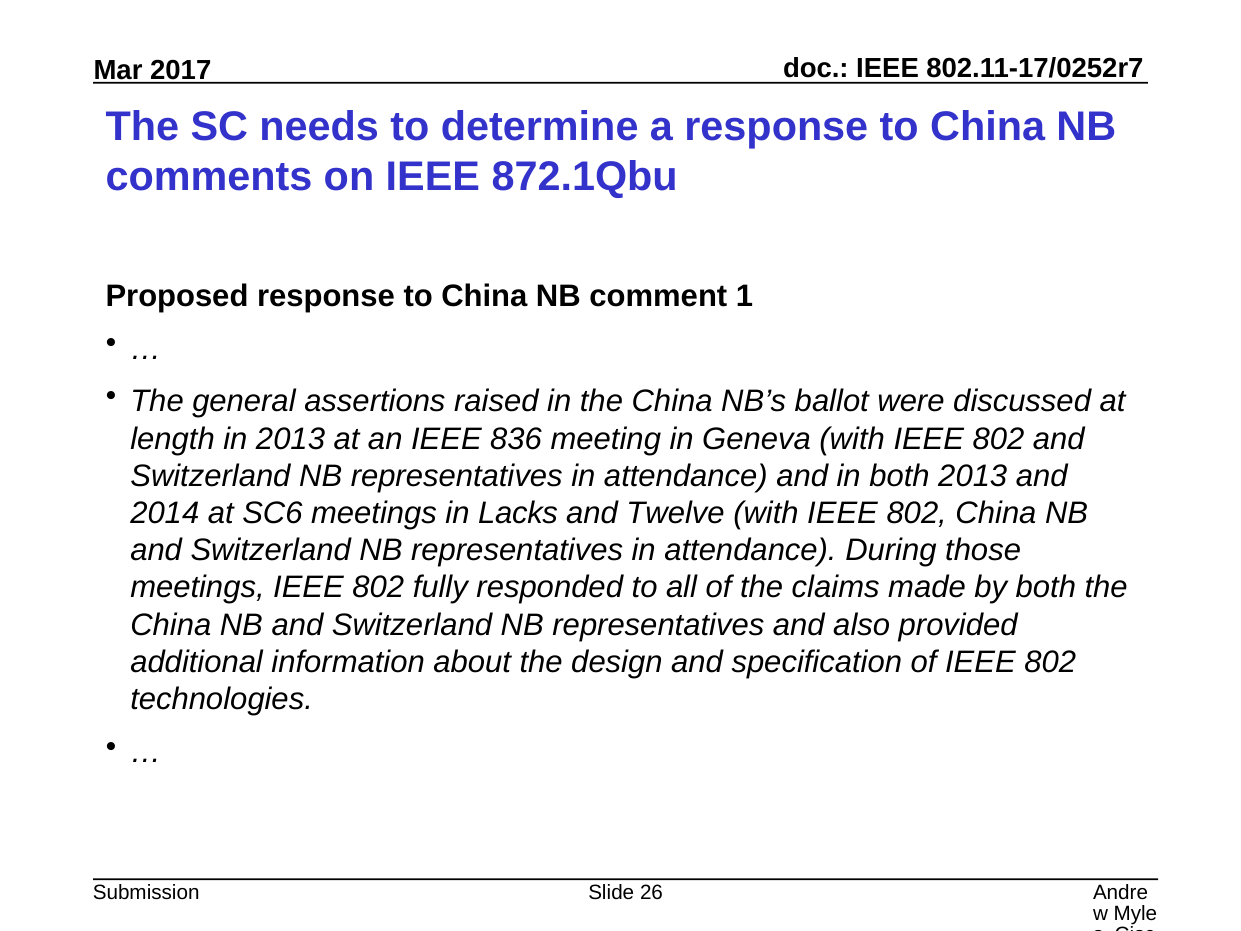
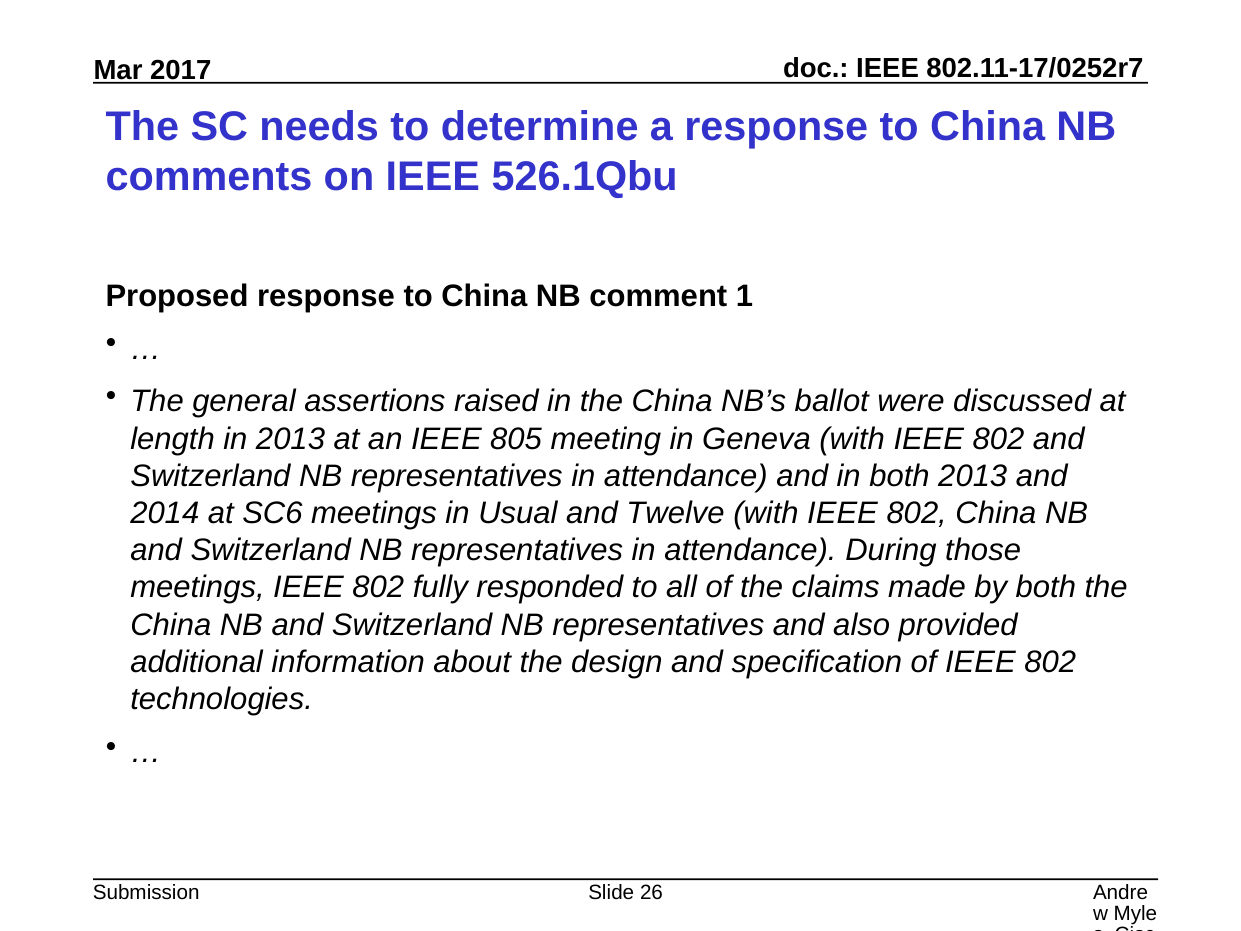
872.1Qbu: 872.1Qbu -> 526.1Qbu
836: 836 -> 805
Lacks: Lacks -> Usual
